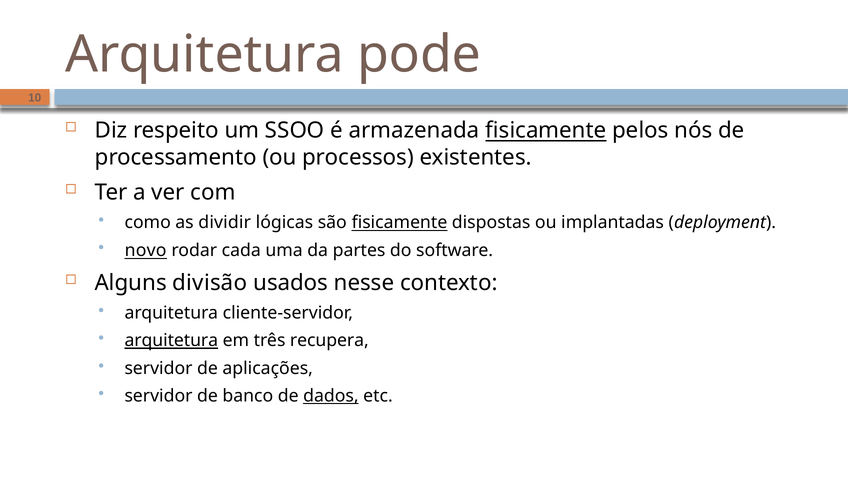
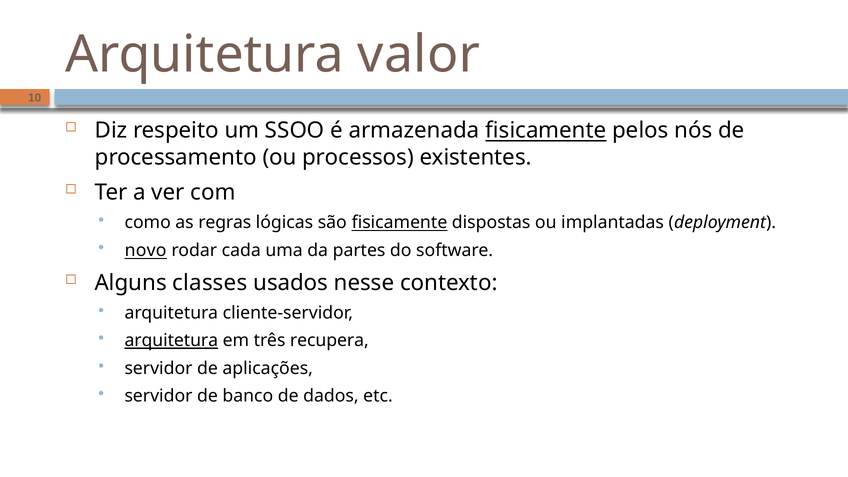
pode: pode -> valor
dividir: dividir -> regras
divisão: divisão -> classes
dados underline: present -> none
